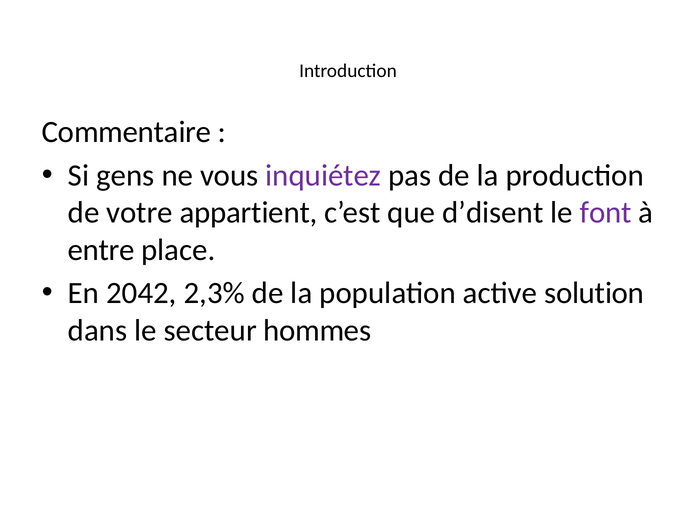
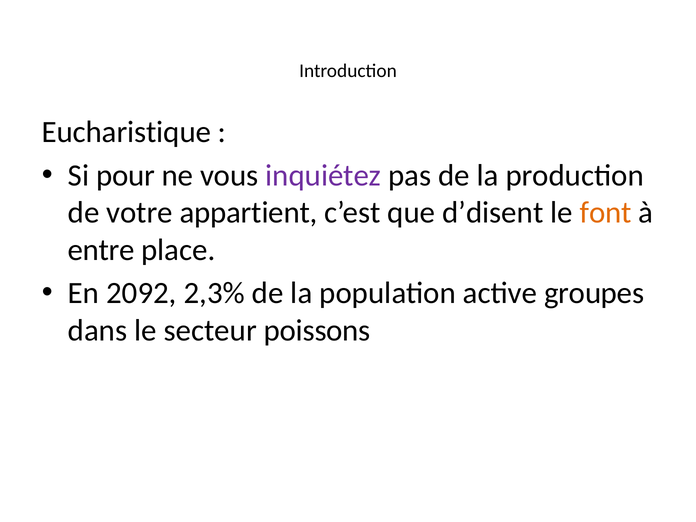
Commentaire: Commentaire -> Eucharistique
gens: gens -> pour
font colour: purple -> orange
2042: 2042 -> 2092
solution: solution -> groupes
hommes: hommes -> poissons
